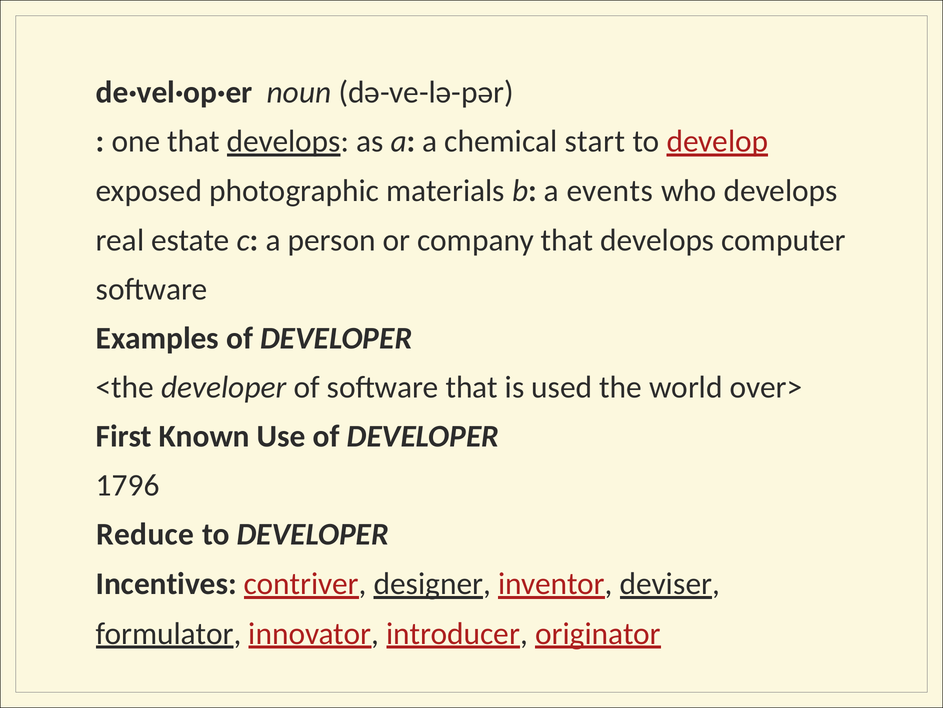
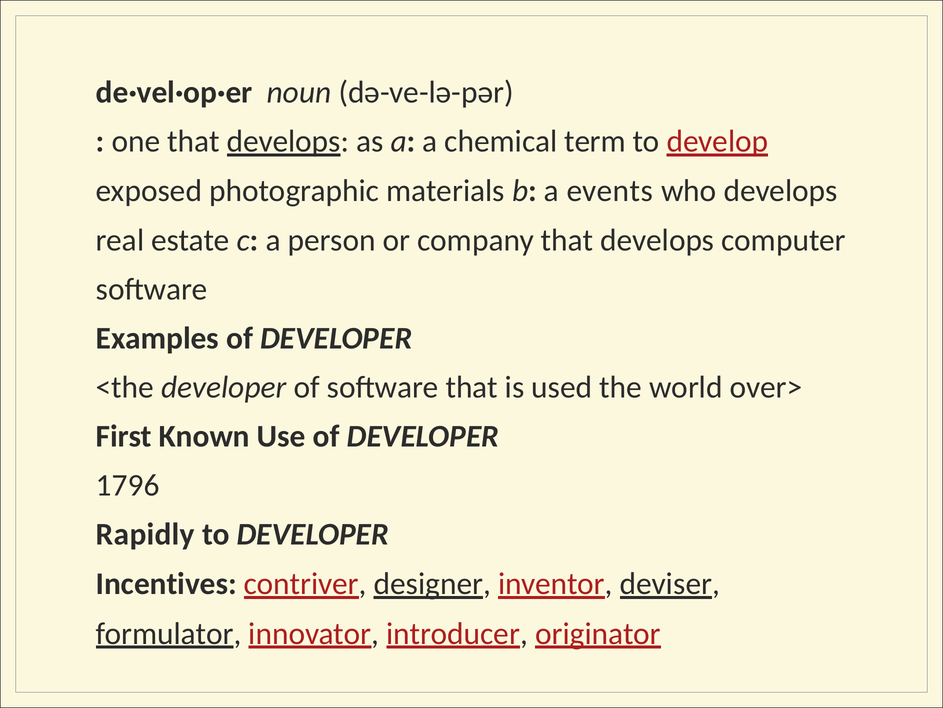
start: start -> term
Reduce: Reduce -> Rapidly
